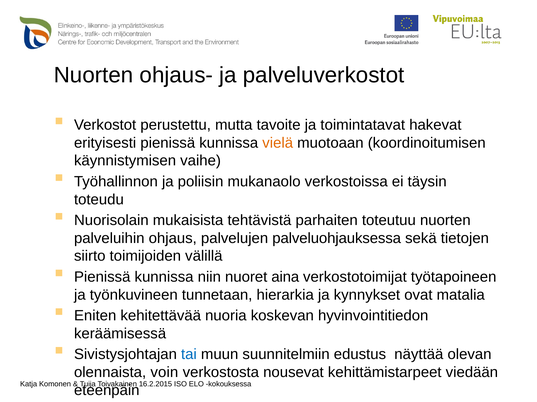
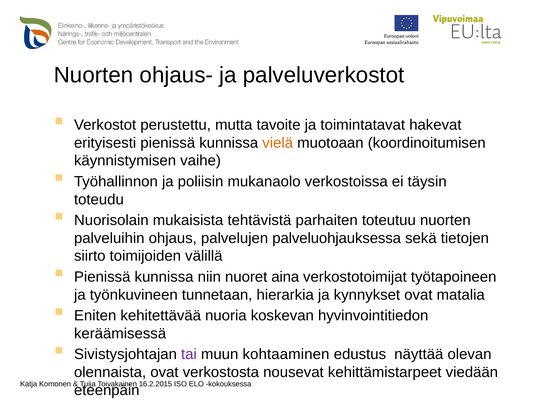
tai colour: blue -> purple
suunnitelmiin: suunnitelmiin -> kohtaaminen
olennaista voin: voin -> ovat
